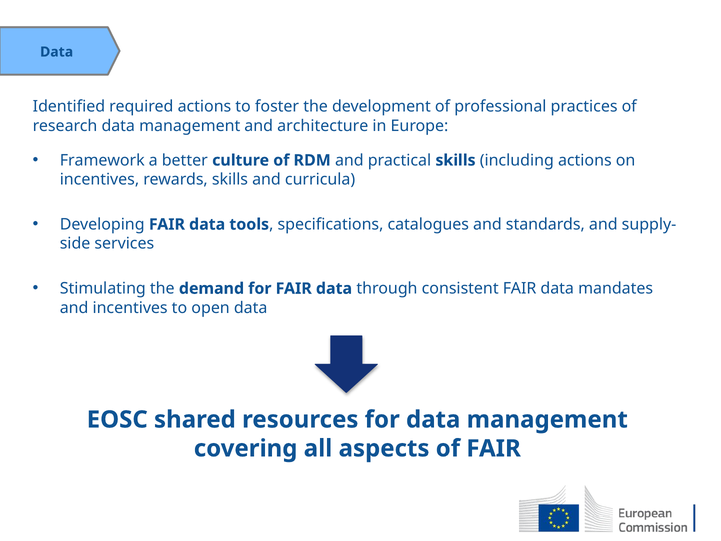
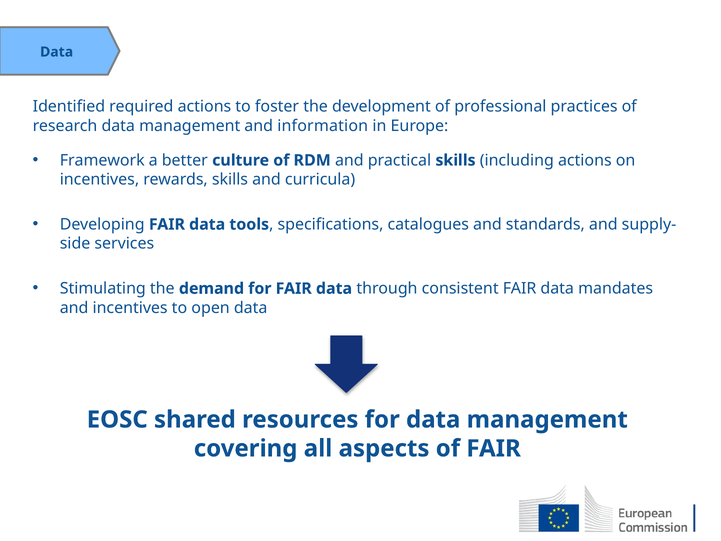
architecture: architecture -> information
